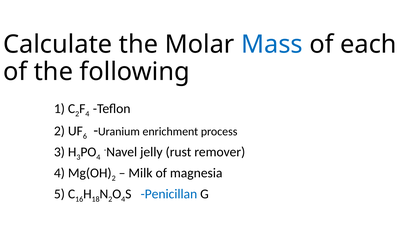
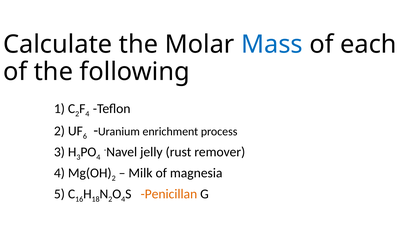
Penicillan colour: blue -> orange
